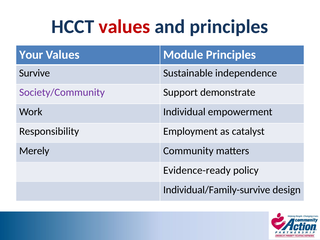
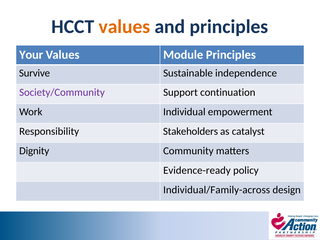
values at (124, 27) colour: red -> orange
demonstrate: demonstrate -> continuation
Employment: Employment -> Stakeholders
Merely: Merely -> Dignity
Individual/Family-survive: Individual/Family-survive -> Individual/Family-across
